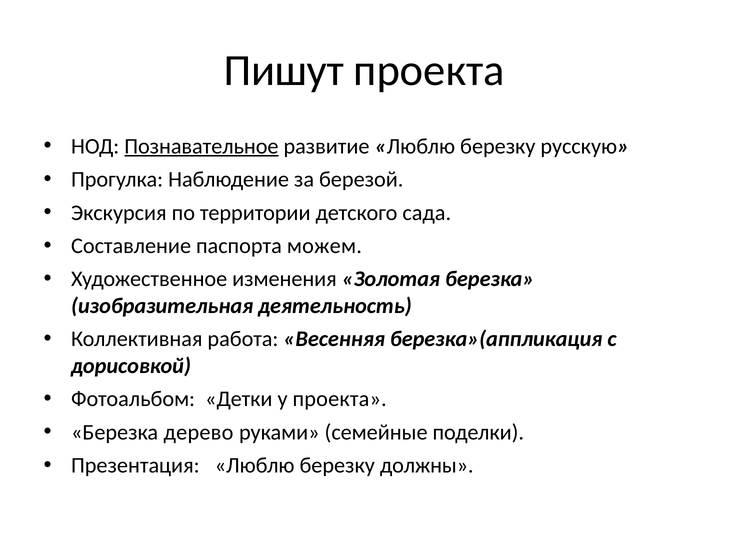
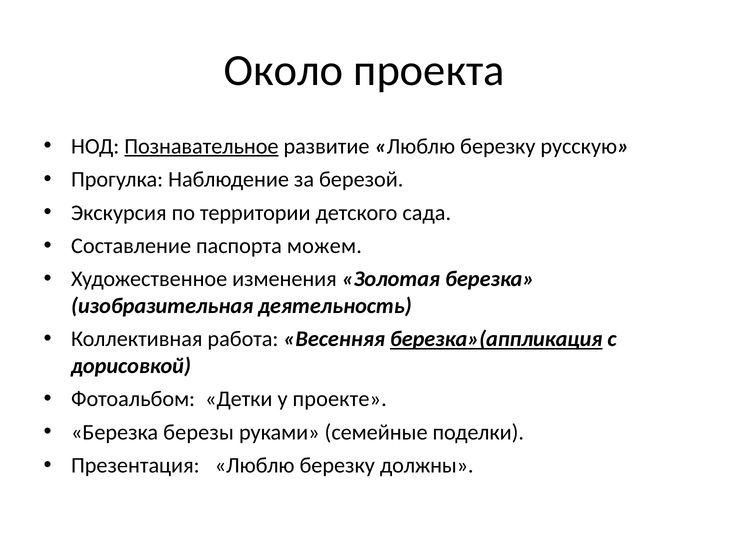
Пишут: Пишут -> Около
березка»(аппликация underline: none -> present
у проекта: проекта -> проекте
дерево: дерево -> березы
